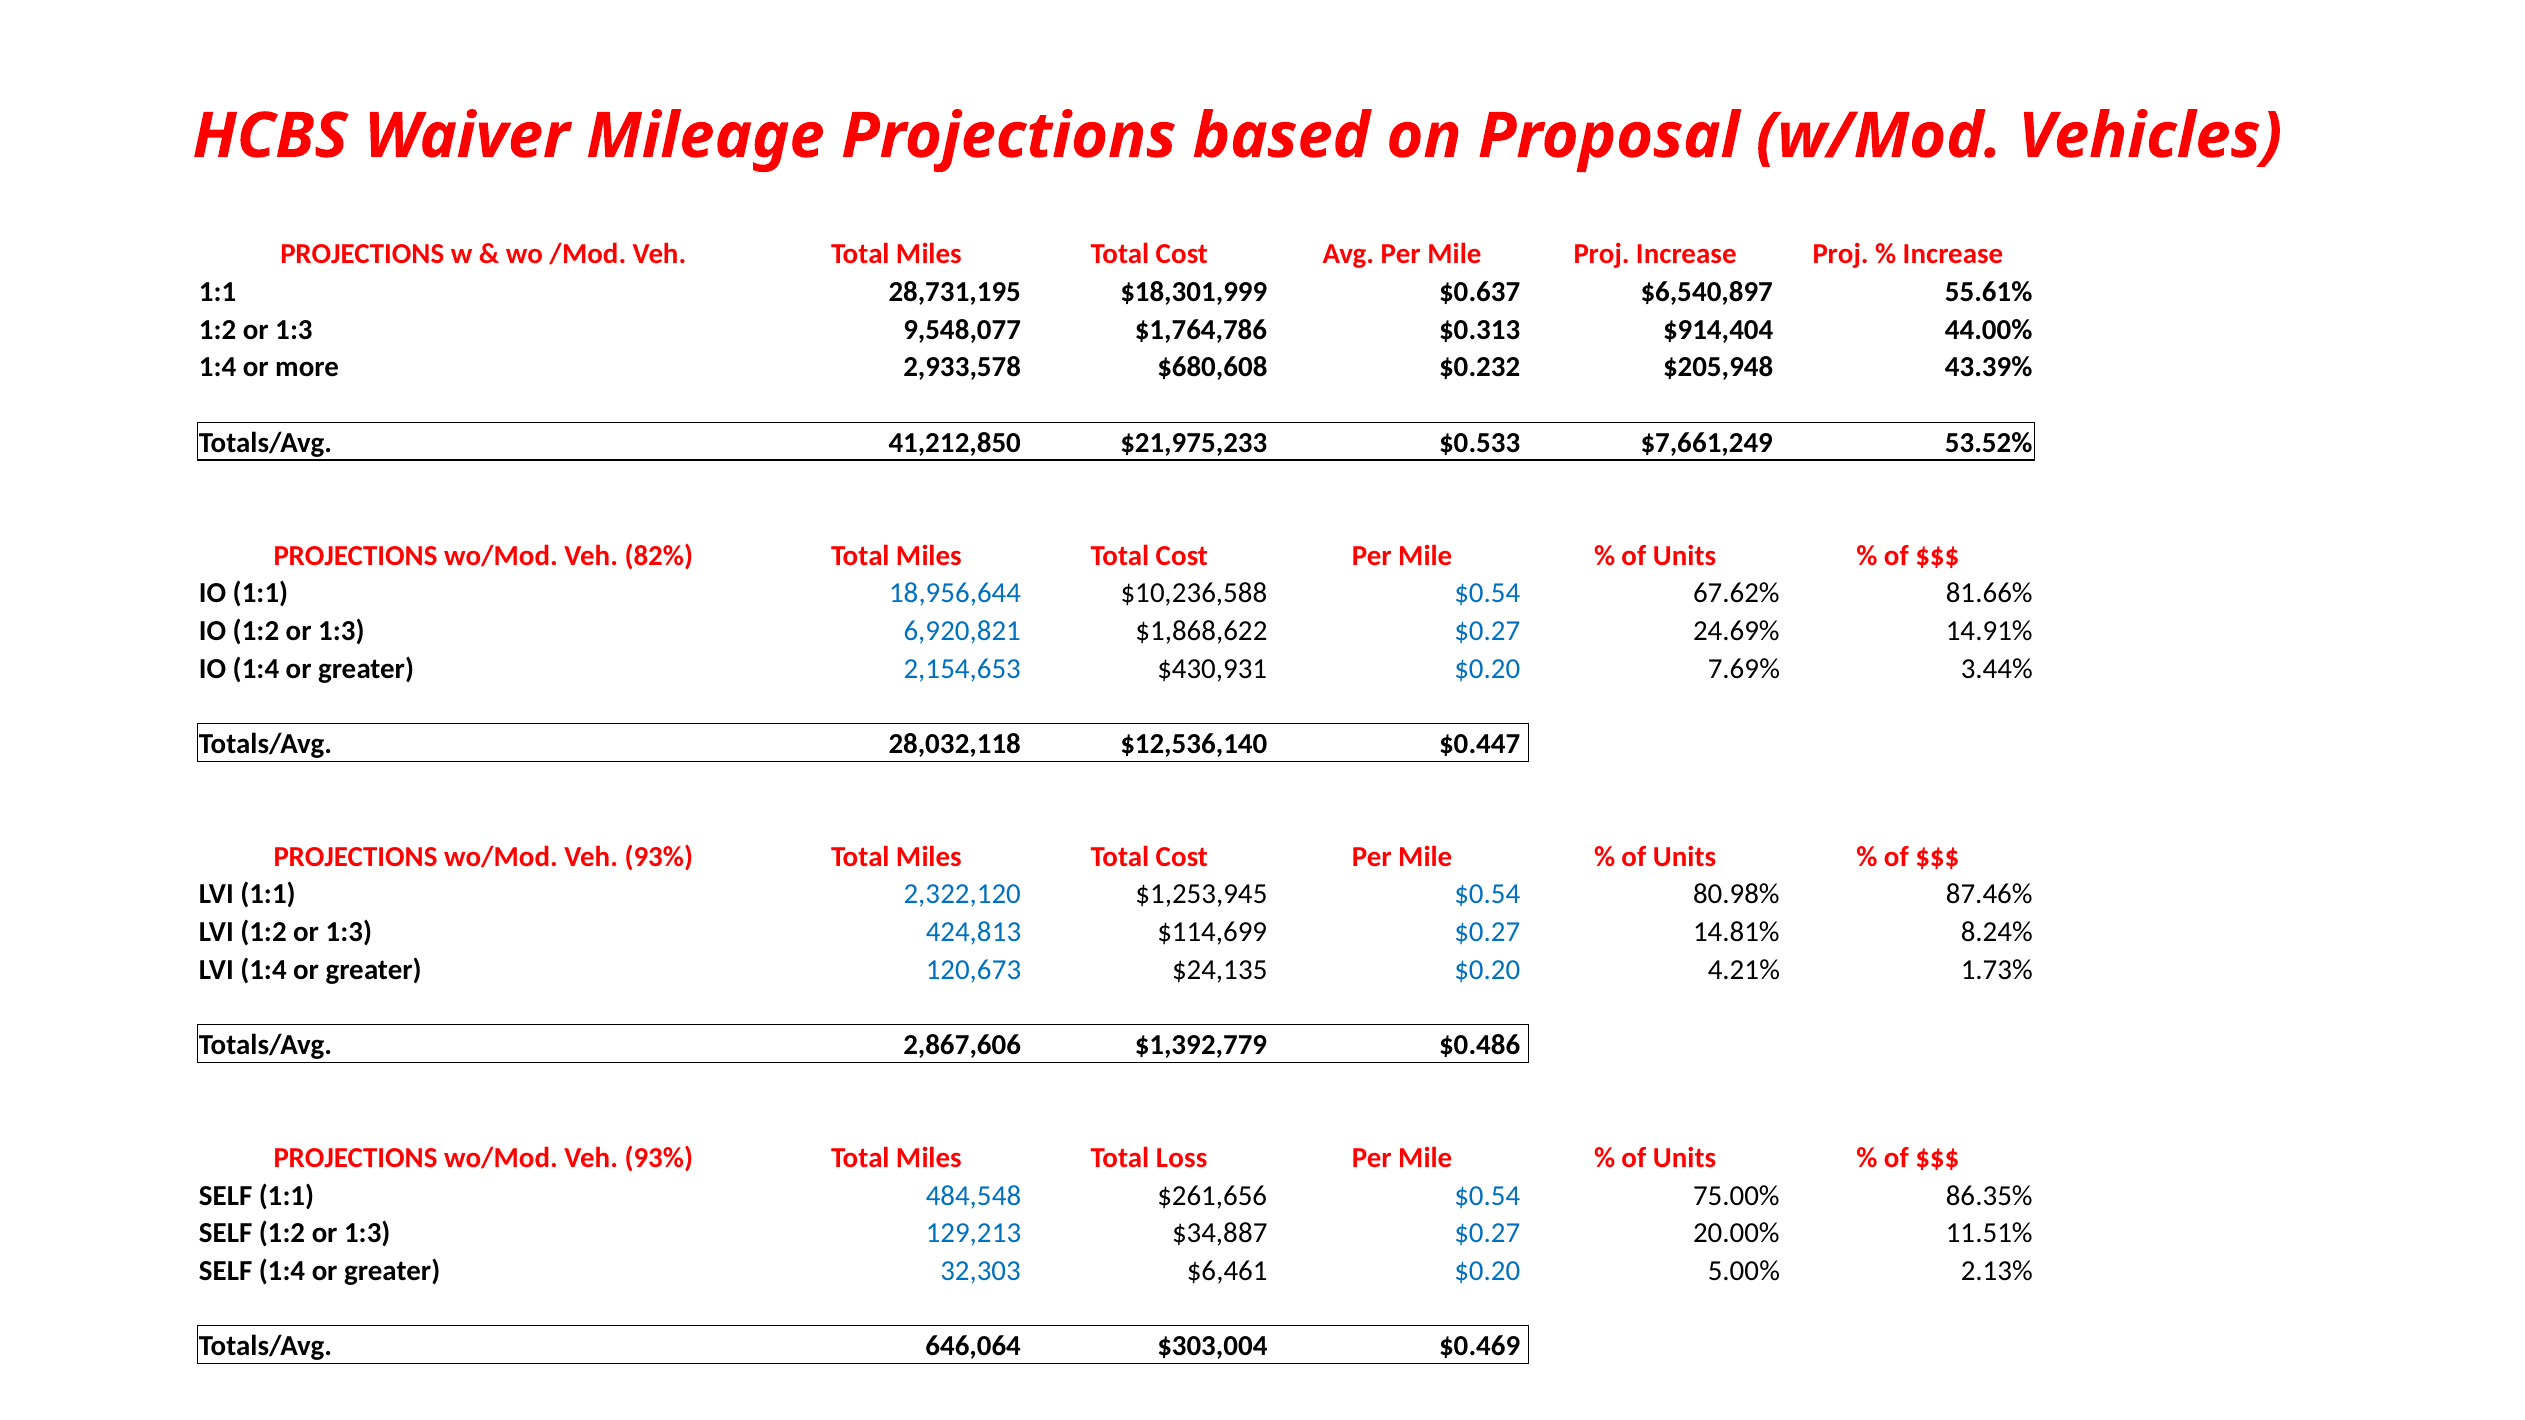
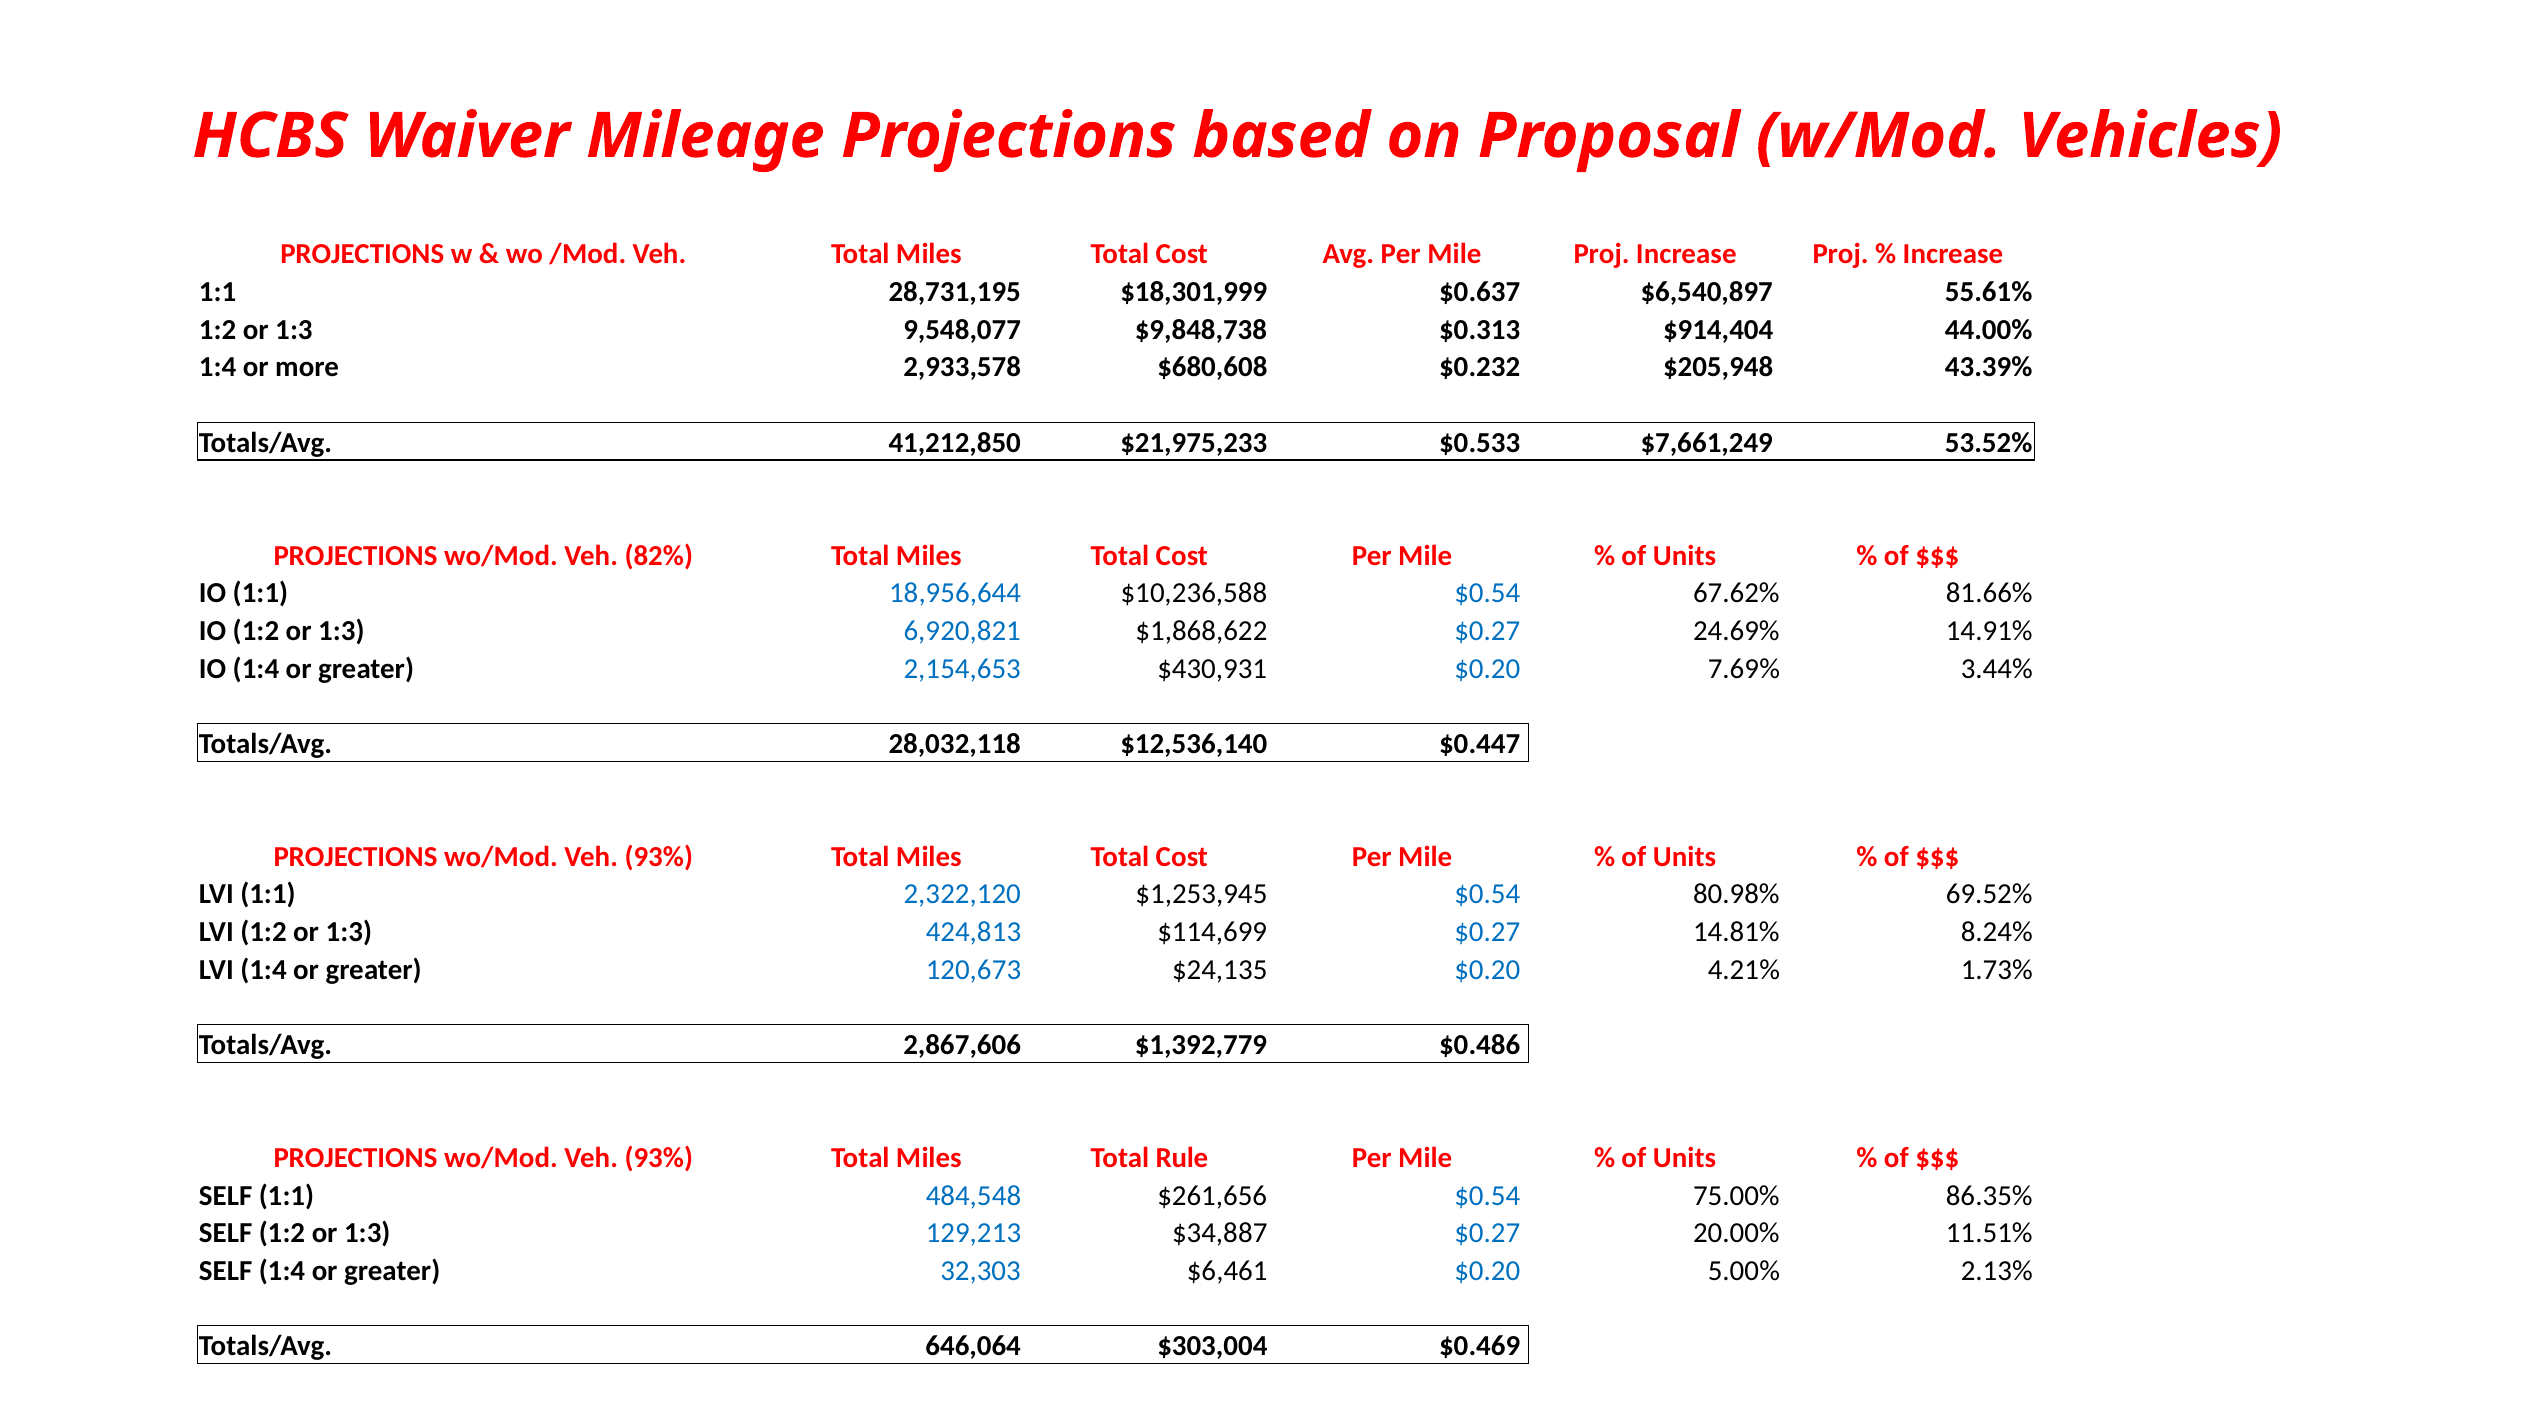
$1,764,786: $1,764,786 -> $9,848,738
87.46%: 87.46% -> 69.52%
Loss: Loss -> Rule
